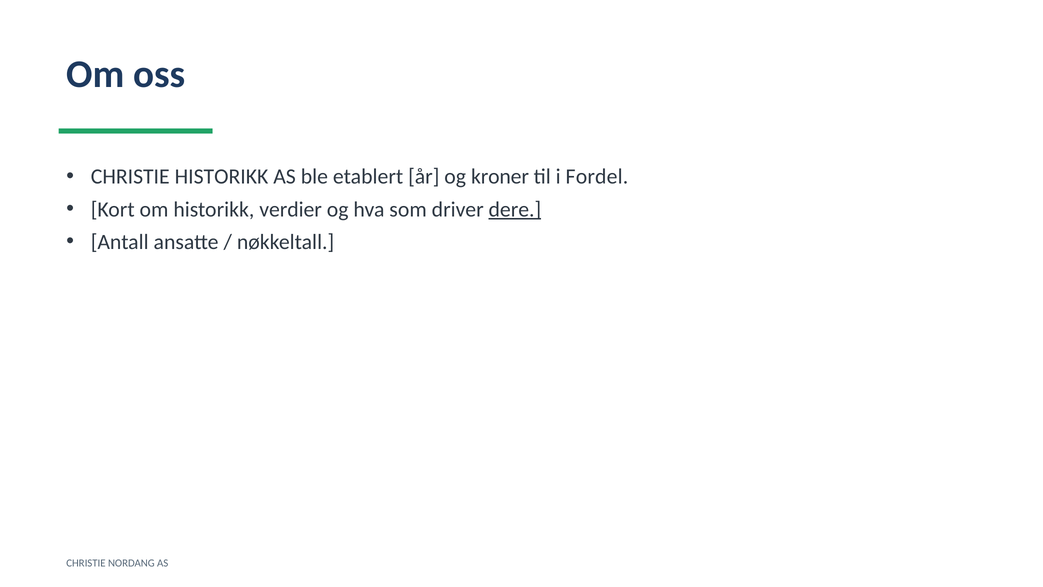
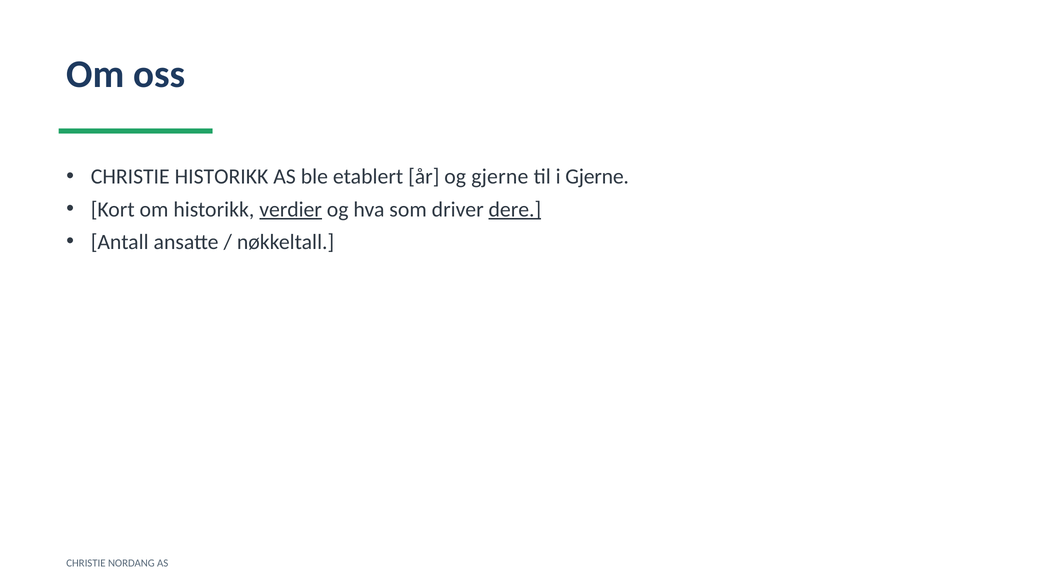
og kroner: kroner -> gjerne
i Fordel: Fordel -> Gjerne
verdier underline: none -> present
